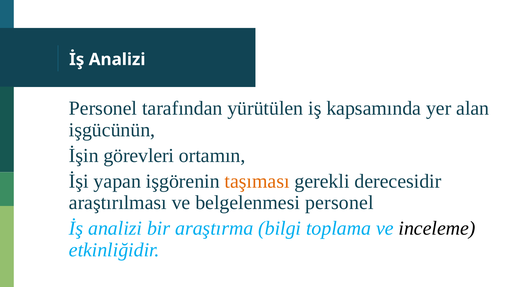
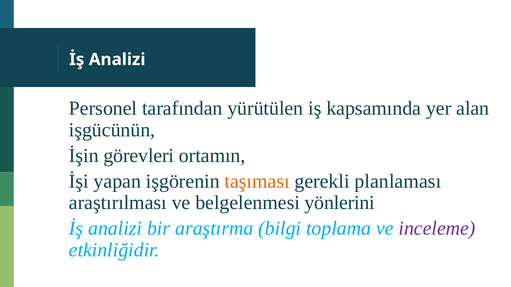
derecesidir: derecesidir -> planlaması
personel: personel -> yönlerini
inceleme colour: black -> purple
